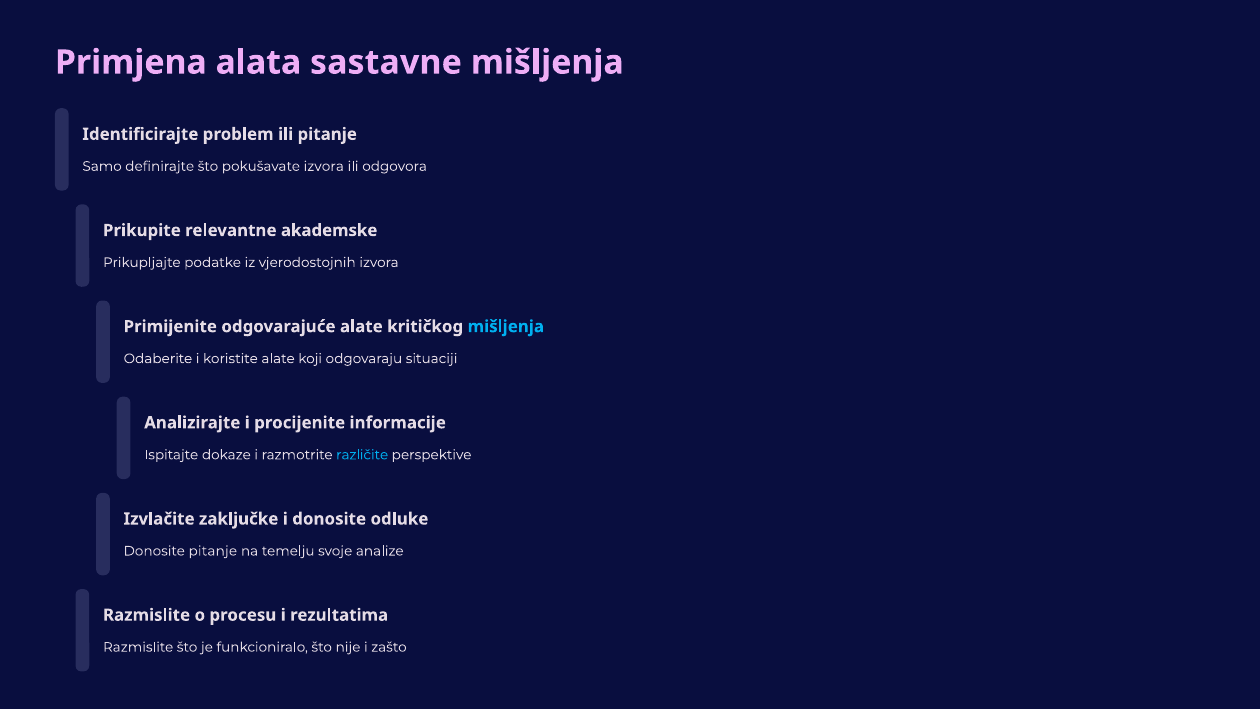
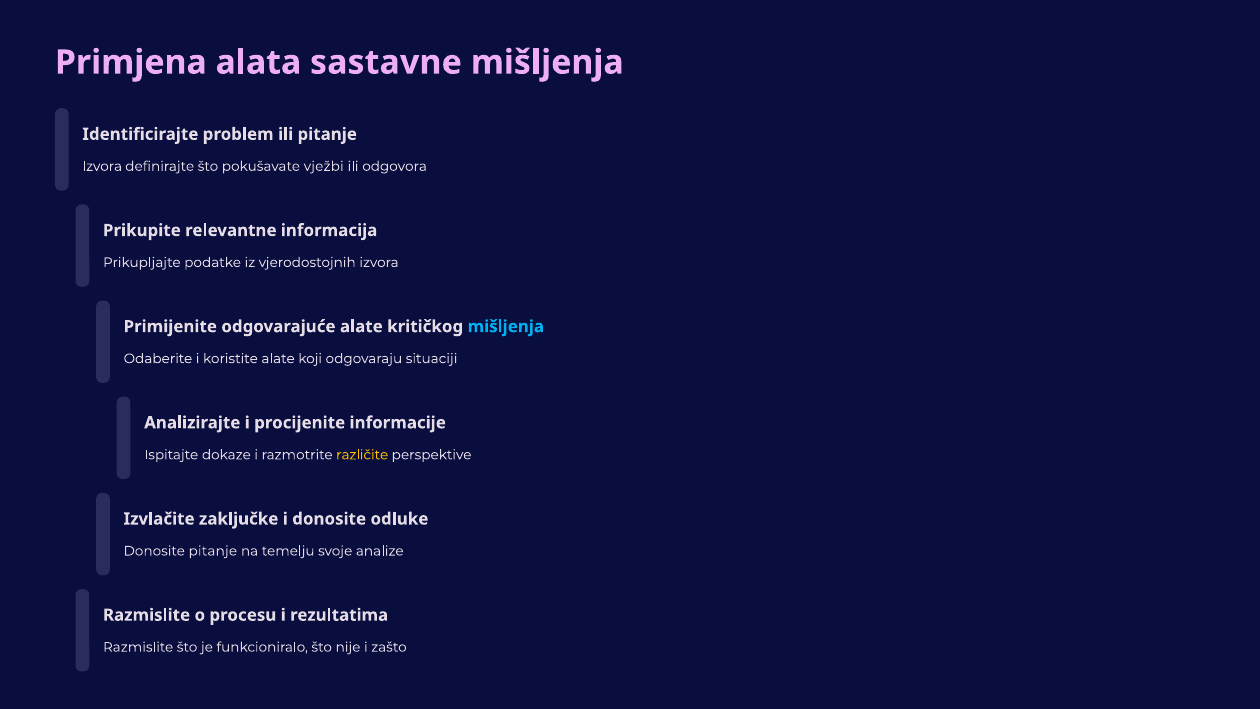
Samo at (102, 166): Samo -> Izvora
pokušavate izvora: izvora -> vježbi
akademske: akademske -> informacija
različite colour: light blue -> yellow
